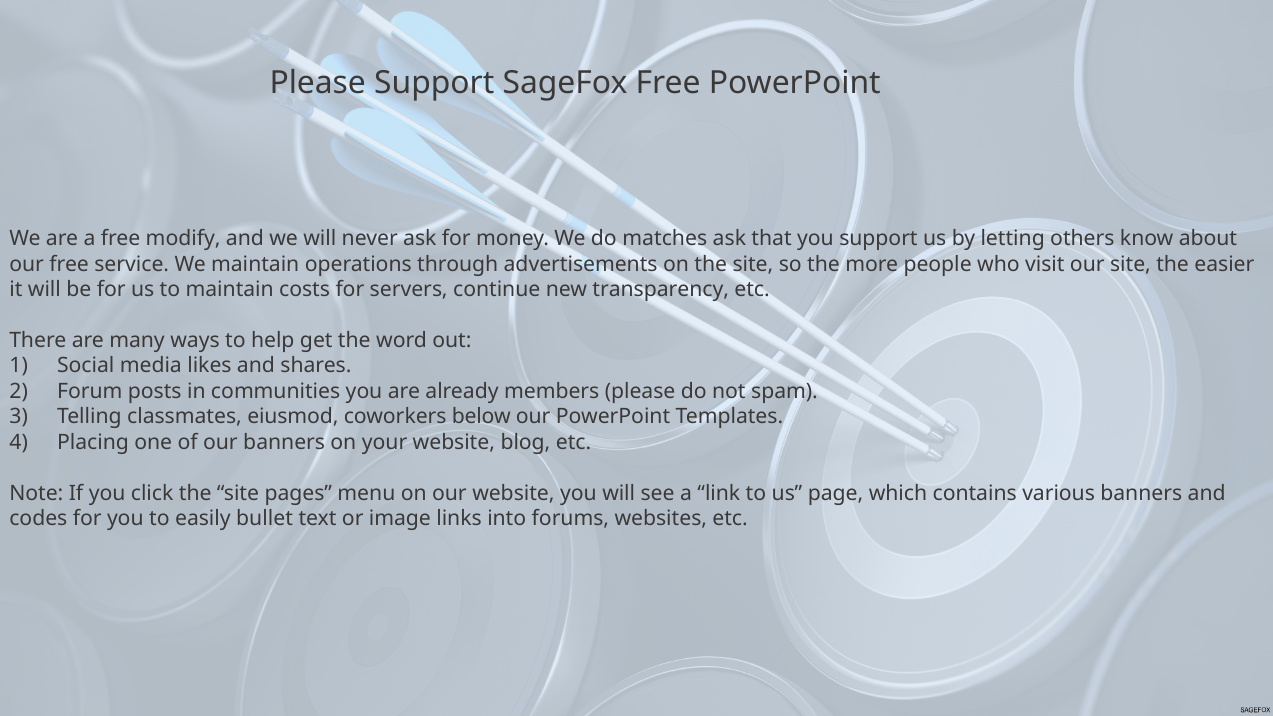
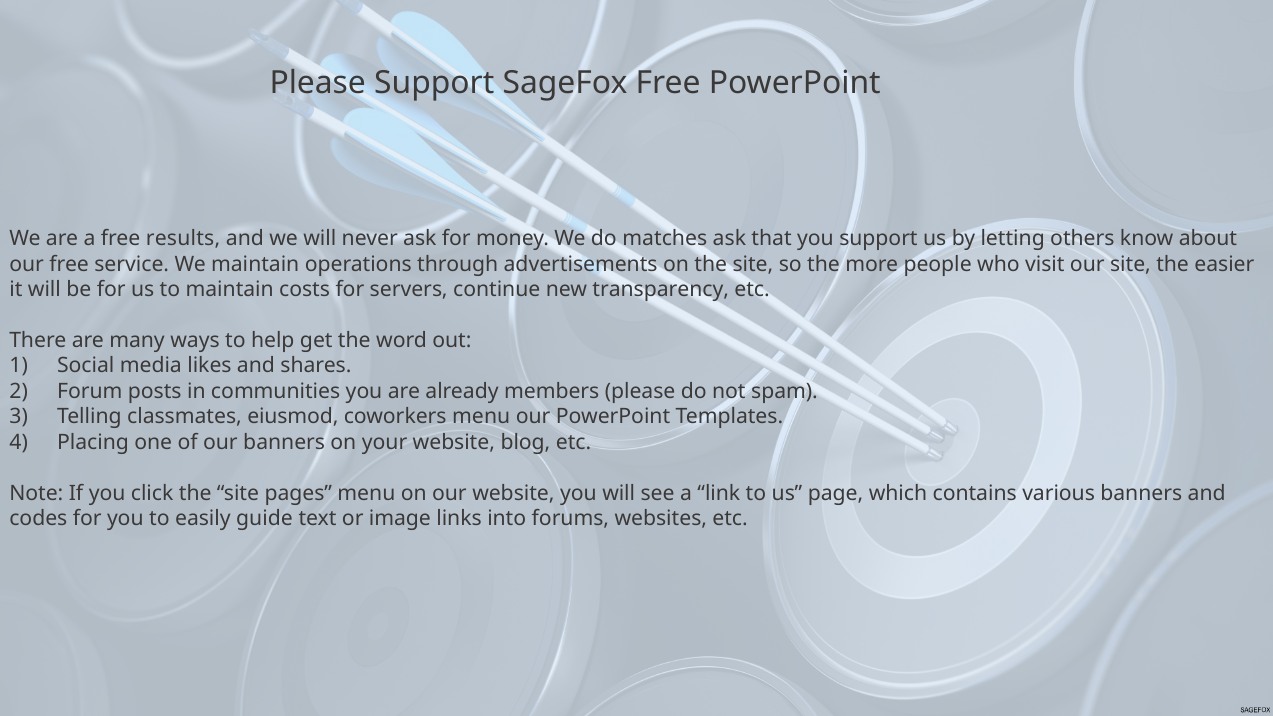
modify: modify -> results
coworkers below: below -> menu
bullet: bullet -> guide
